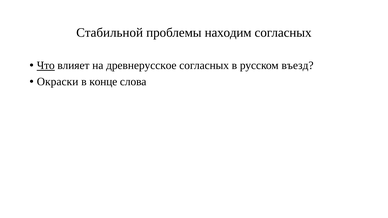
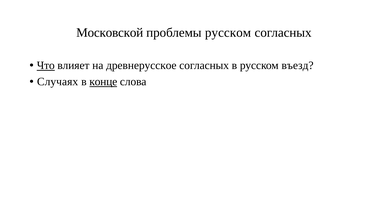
Стабильной: Стабильной -> Московской
проблемы находим: находим -> русском
Окраски: Окраски -> Случаях
конце underline: none -> present
